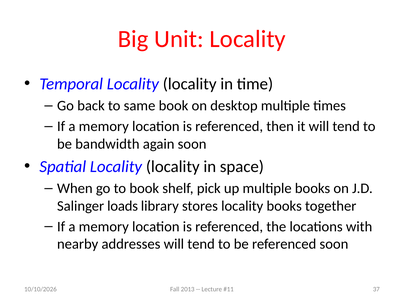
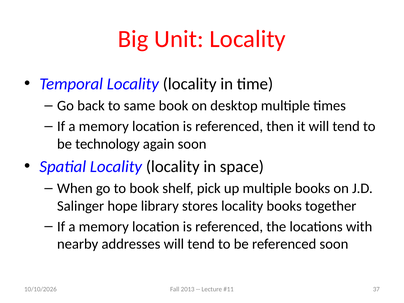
bandwidth: bandwidth -> technology
loads: loads -> hope
